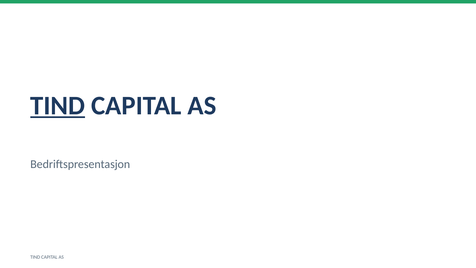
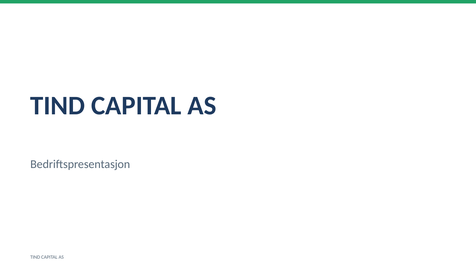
TIND at (58, 106) underline: present -> none
